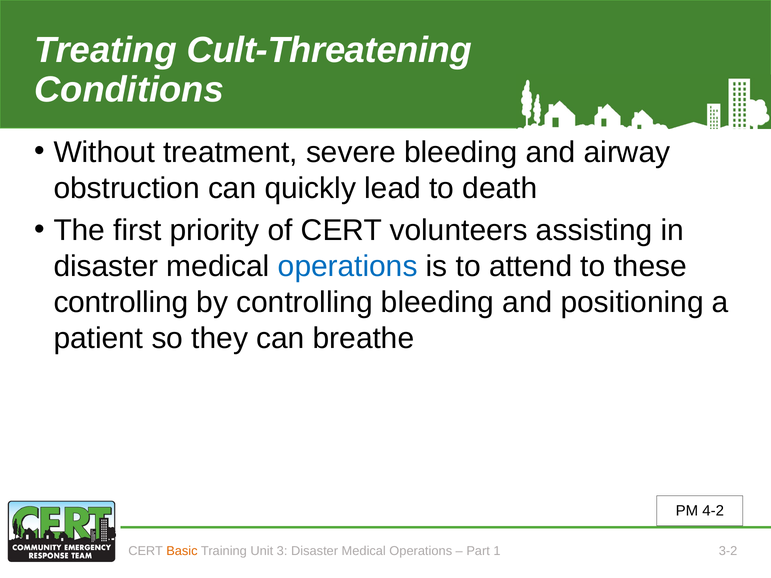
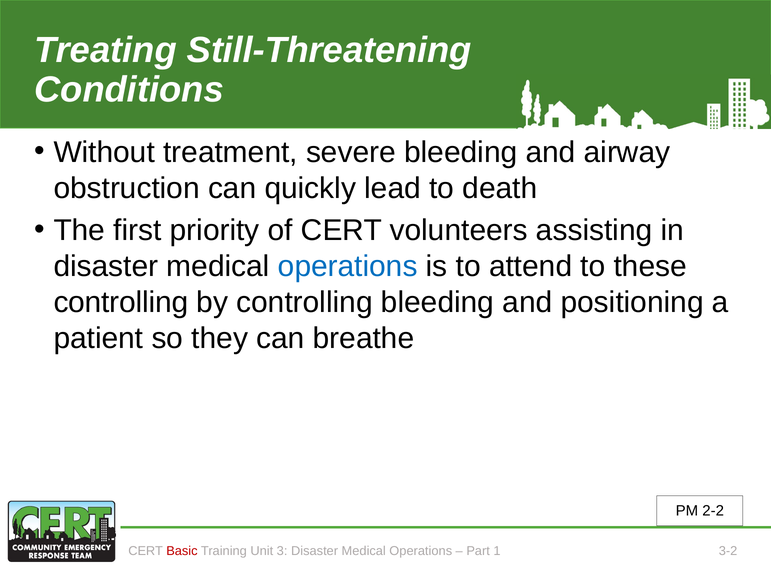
Cult-Threatening: Cult-Threatening -> Still-Threatening
4-2: 4-2 -> 2-2
Basic colour: orange -> red
